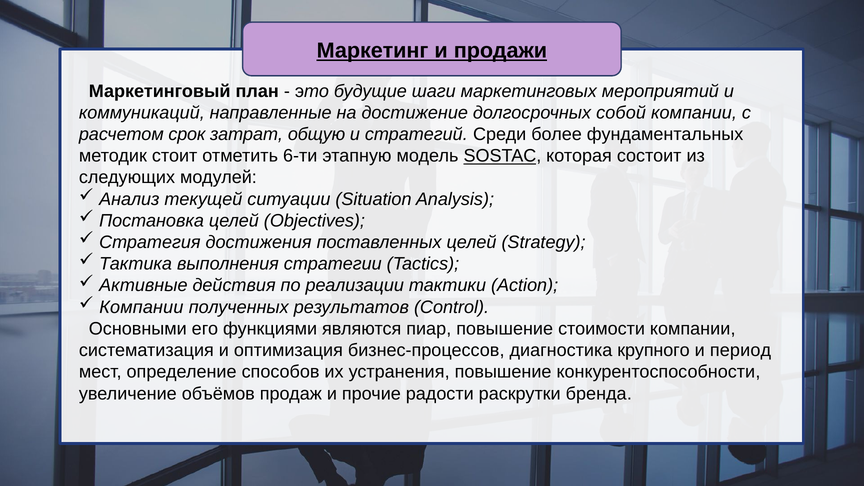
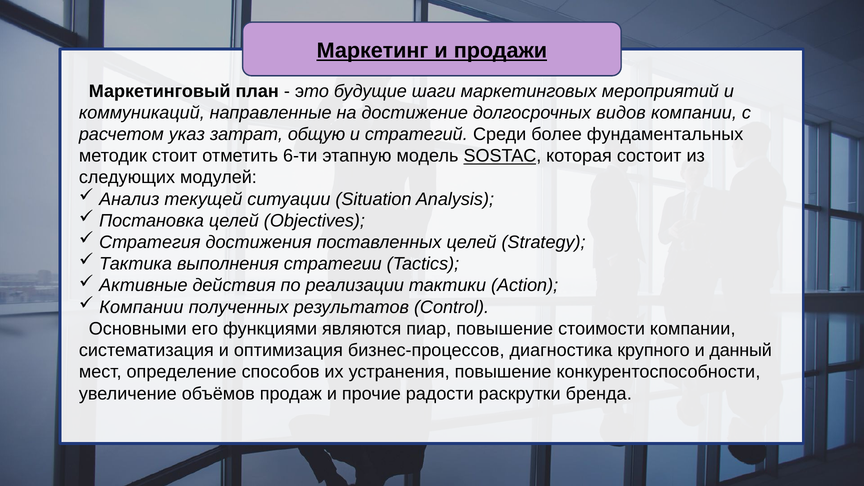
собой: собой -> видов
срок: срок -> указ
период: период -> данный
